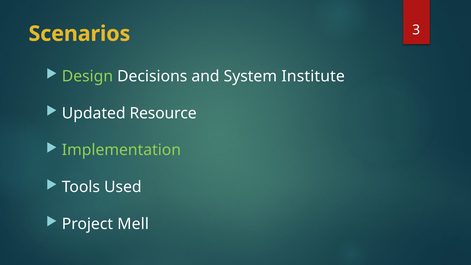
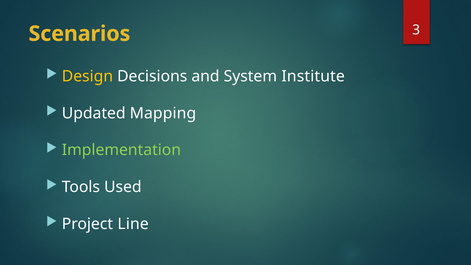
Design colour: light green -> yellow
Resource: Resource -> Mapping
Mell: Mell -> Line
